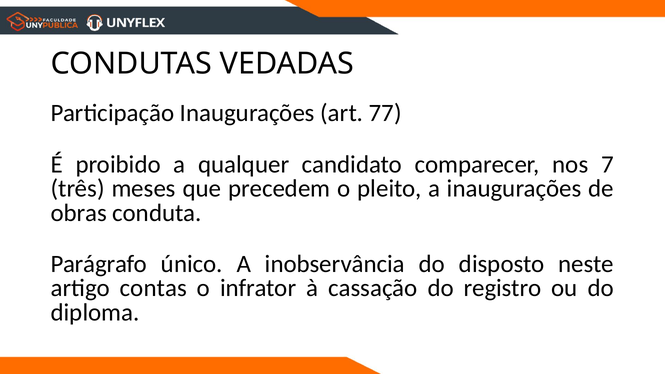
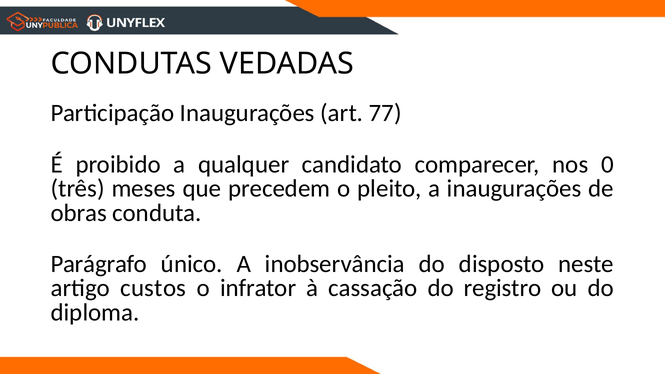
7: 7 -> 0
contas: contas -> custos
